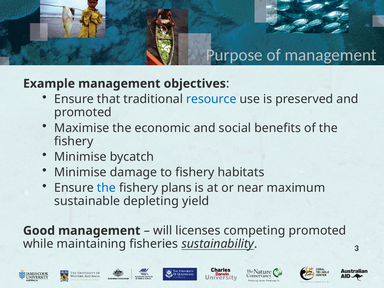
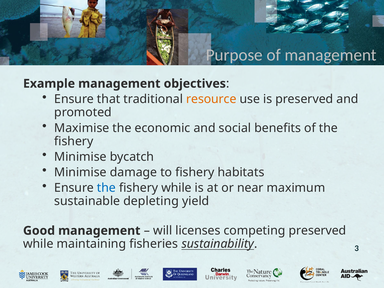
resource colour: blue -> orange
fishery plans: plans -> while
competing promoted: promoted -> preserved
